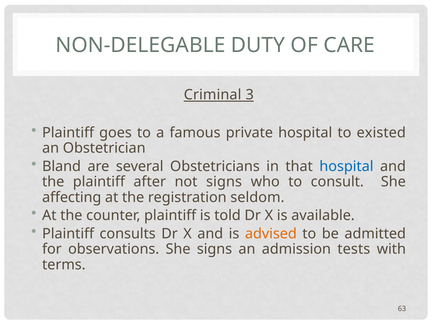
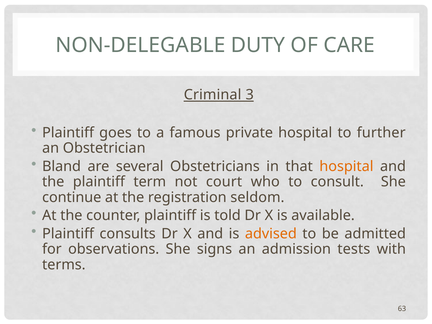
existed: existed -> further
hospital at (346, 166) colour: blue -> orange
after: after -> term
not signs: signs -> court
affecting: affecting -> continue
